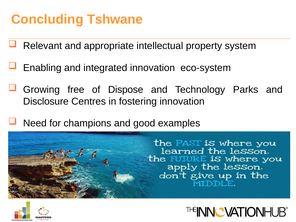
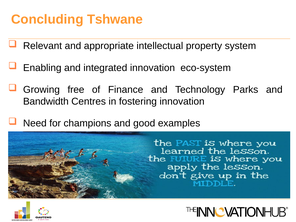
Dispose: Dispose -> Finance
Disclosure: Disclosure -> Bandwidth
